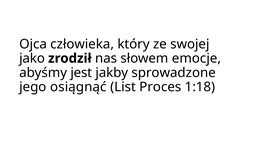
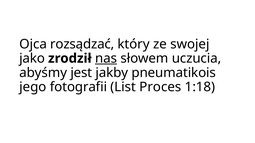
człowieka: człowieka -> rozsądzać
nas underline: none -> present
emocje: emocje -> uczucia
sprowadzone: sprowadzone -> pneumatikois
osiągnąć: osiągnąć -> fotografii
